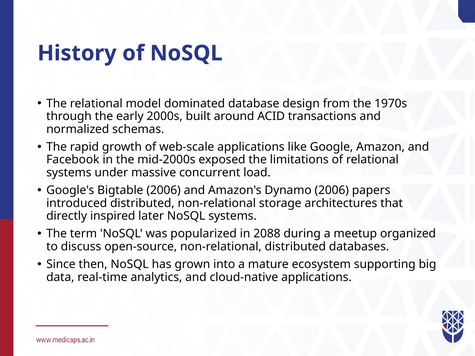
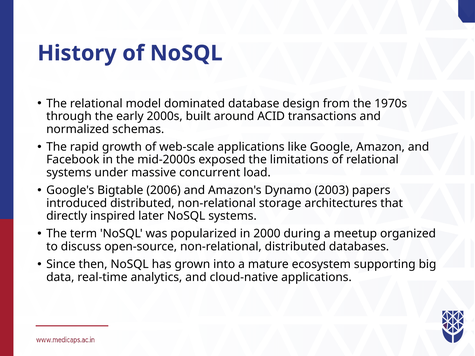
Dynamo 2006: 2006 -> 2003
2088: 2088 -> 2000
